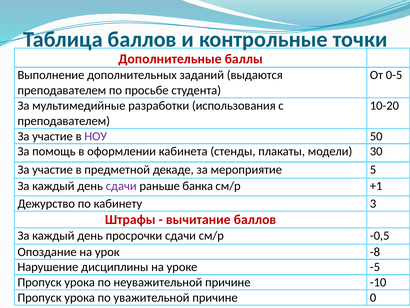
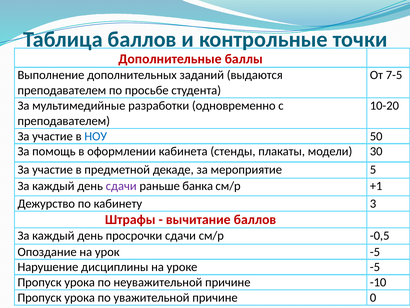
0-5: 0-5 -> 7-5
использования: использования -> одновременно
НОУ colour: purple -> blue
урок -8: -8 -> -5
